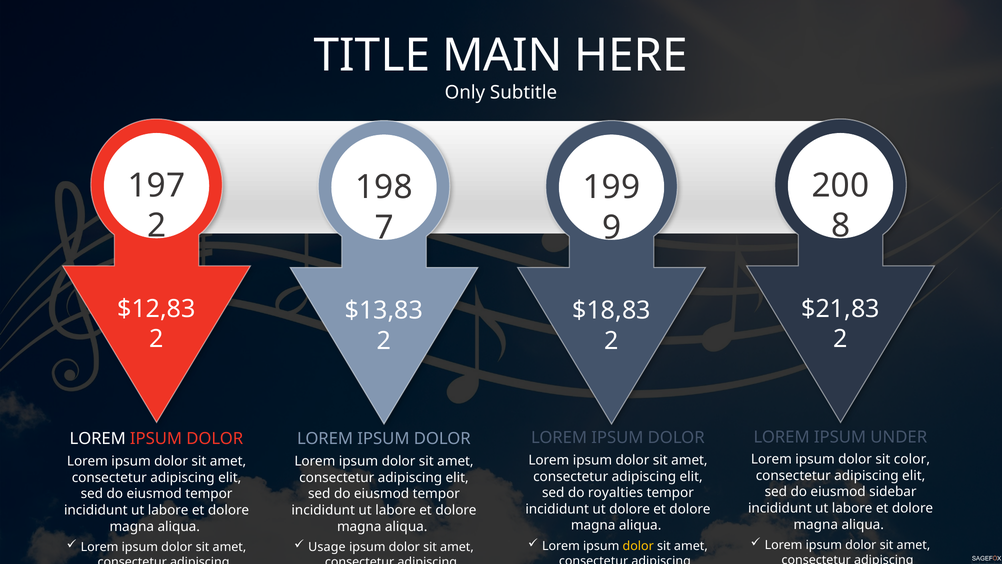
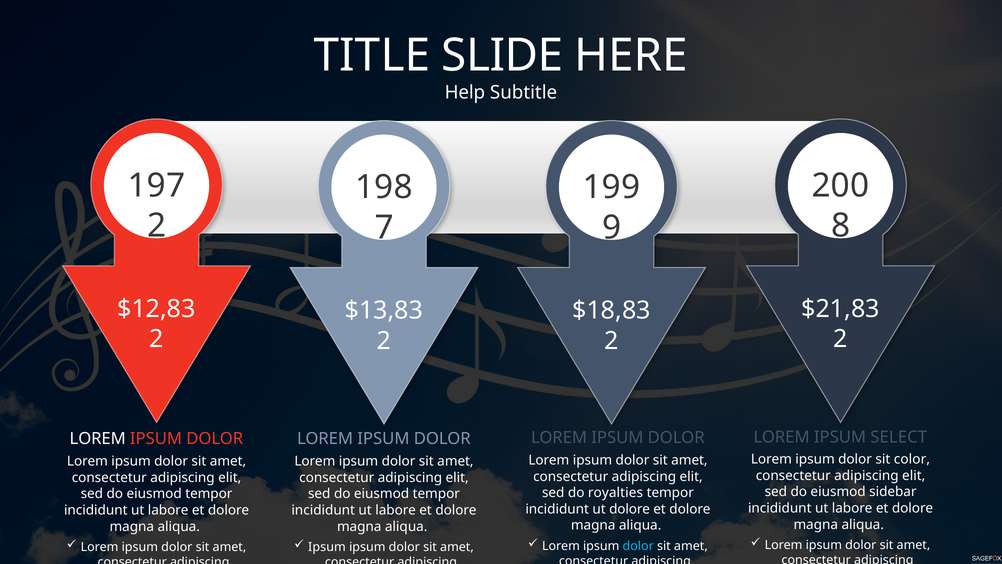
MAIN: MAIN -> SLIDE
Only: Only -> Help
UNDER: UNDER -> SELECT
dolor at (638, 546) colour: yellow -> light blue
Usage at (327, 547): Usage -> Ipsum
